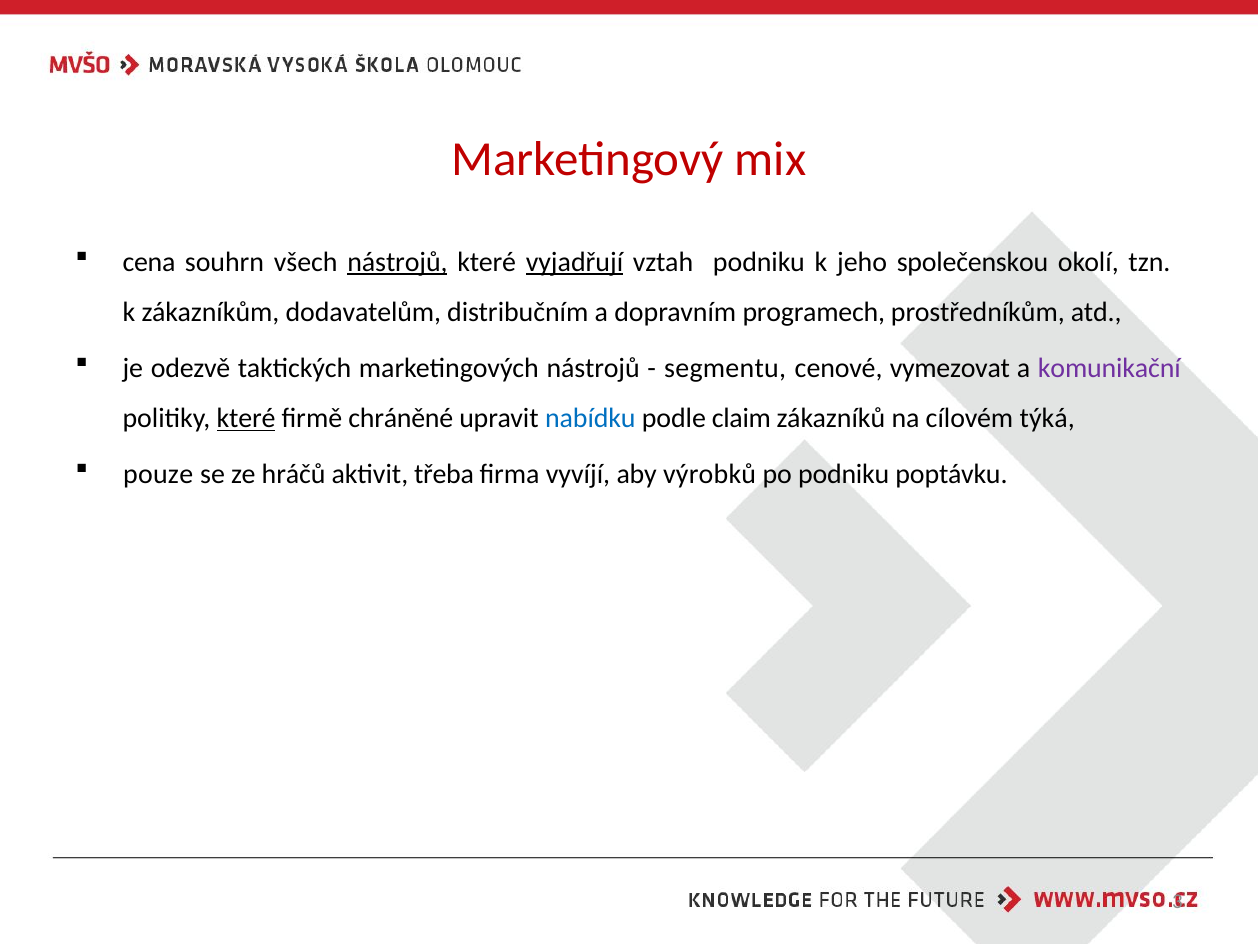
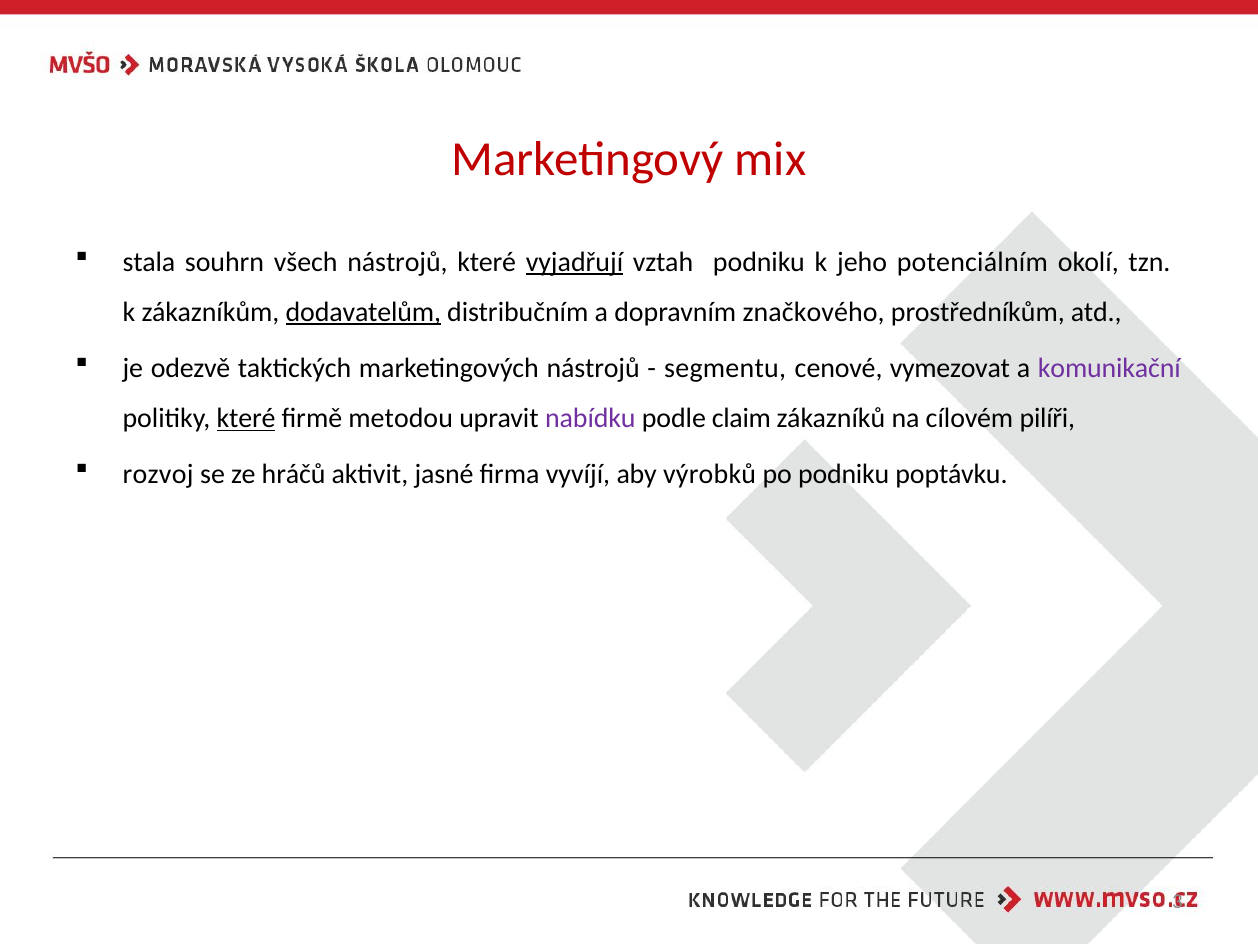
cena: cena -> stala
nástrojů at (397, 262) underline: present -> none
společenskou: společenskou -> potenciálním
dodavatelům underline: none -> present
programech: programech -> značkového
chráněné: chráněné -> metodou
nabídku colour: blue -> purple
týká: týká -> pilíři
pouze: pouze -> rozvoj
třeba: třeba -> jasné
